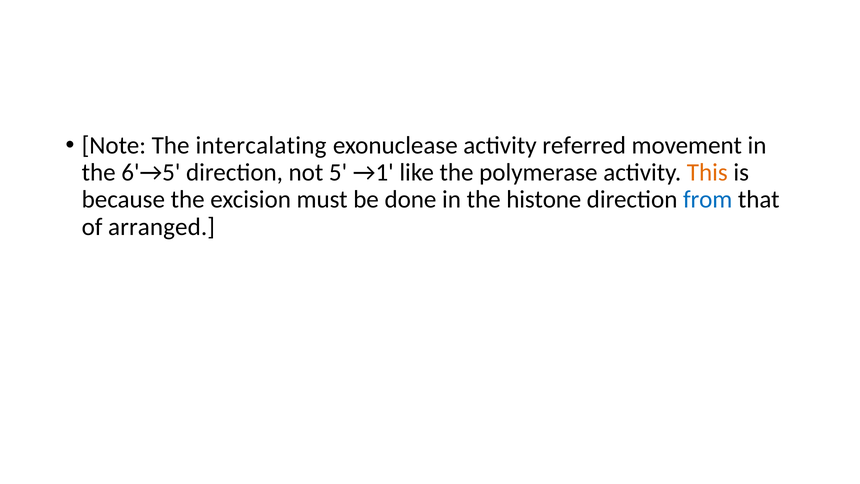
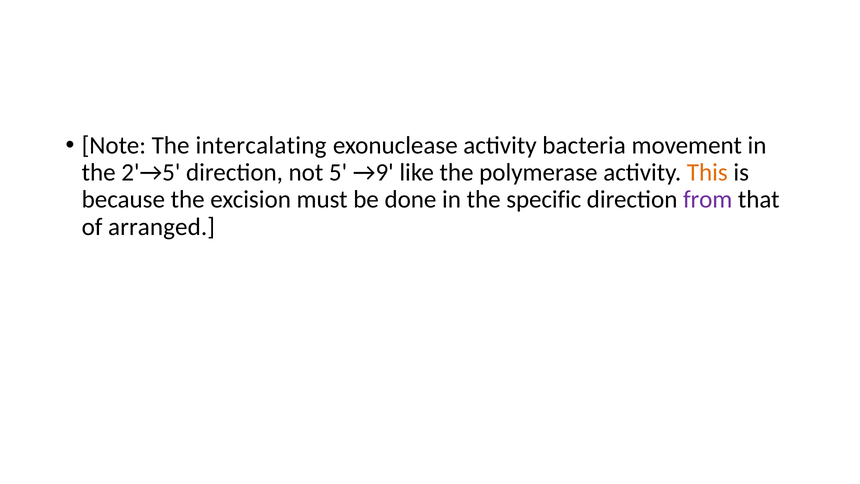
referred: referred -> bacteria
6'→5: 6'→5 -> 2'→5
→1: →1 -> →9
histone: histone -> specific
from colour: blue -> purple
